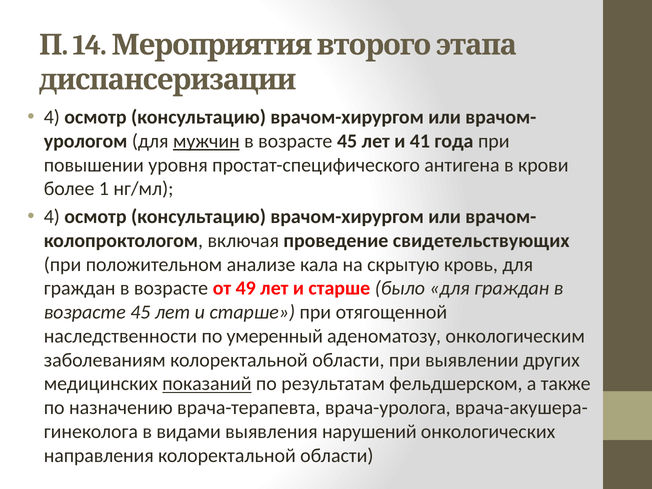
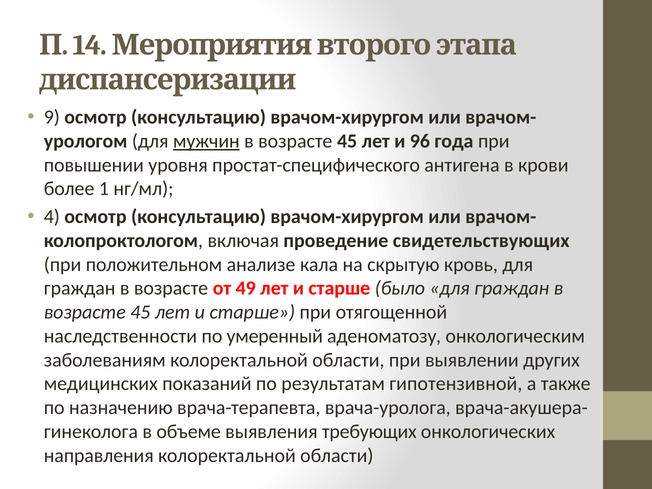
4 at (52, 117): 4 -> 9
41: 41 -> 96
показаний underline: present -> none
фельдшерском: фельдшерском -> гипотензивной
видами: видами -> объеме
нарушений: нарушений -> требующих
